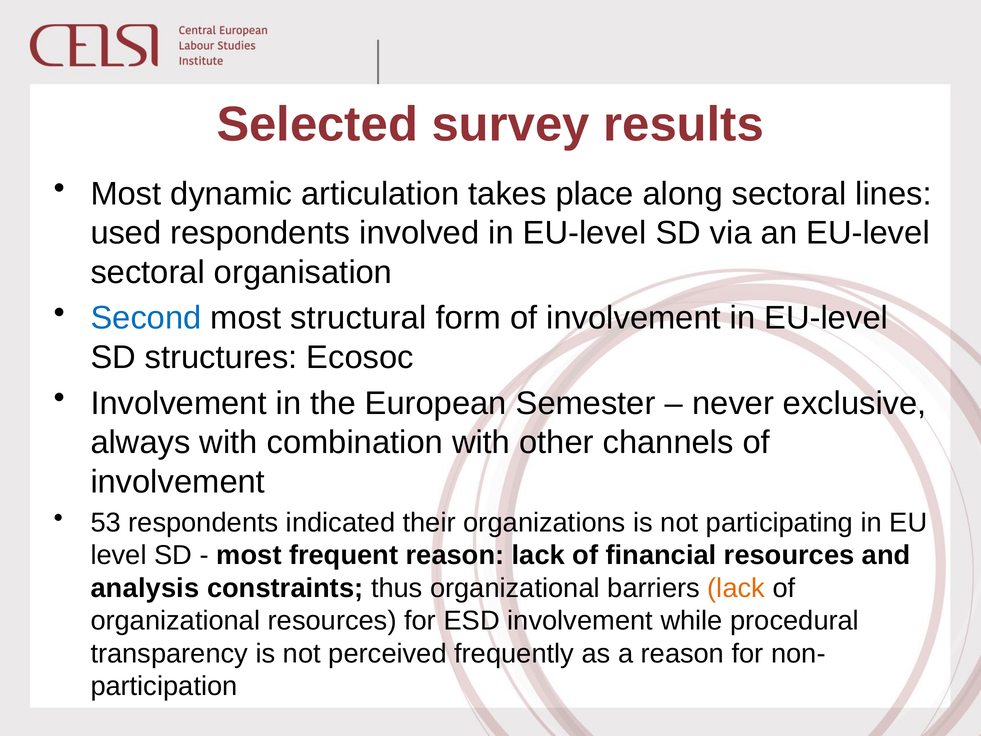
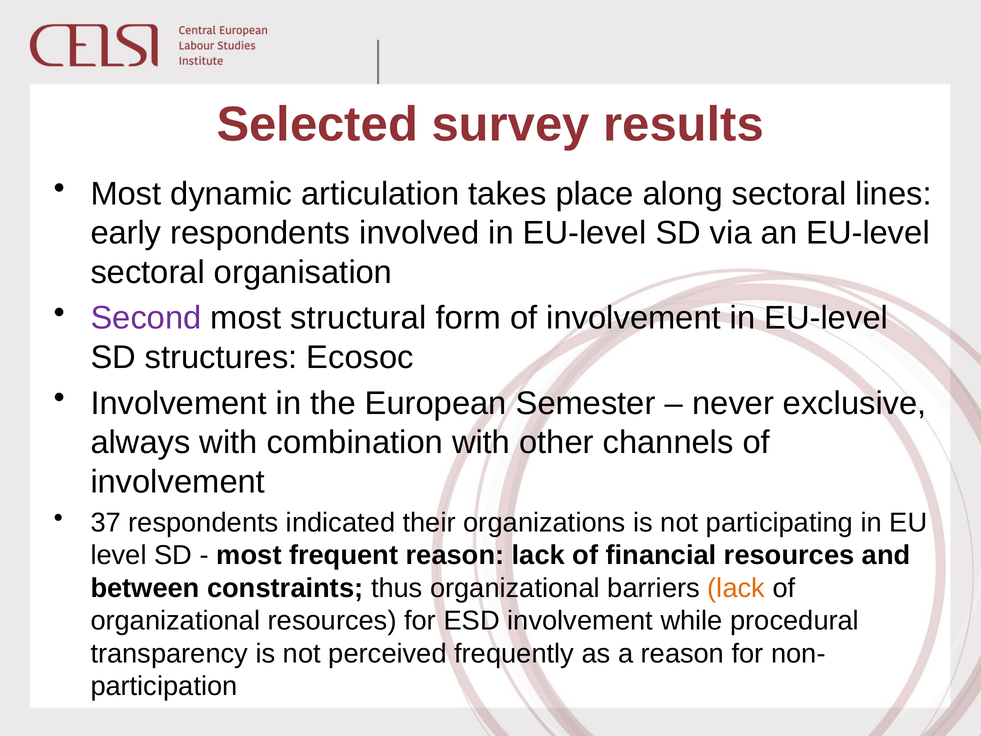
used: used -> early
Second colour: blue -> purple
53: 53 -> 37
analysis: analysis -> between
